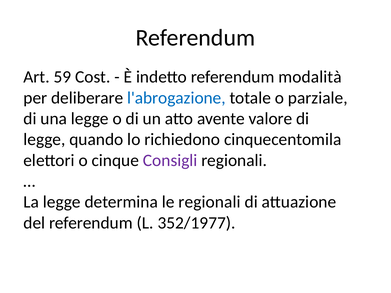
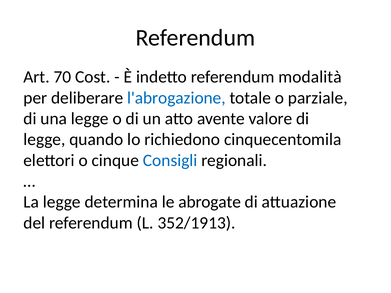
59: 59 -> 70
Consigli colour: purple -> blue
le regionali: regionali -> abrogate
352/1977: 352/1977 -> 352/1913
